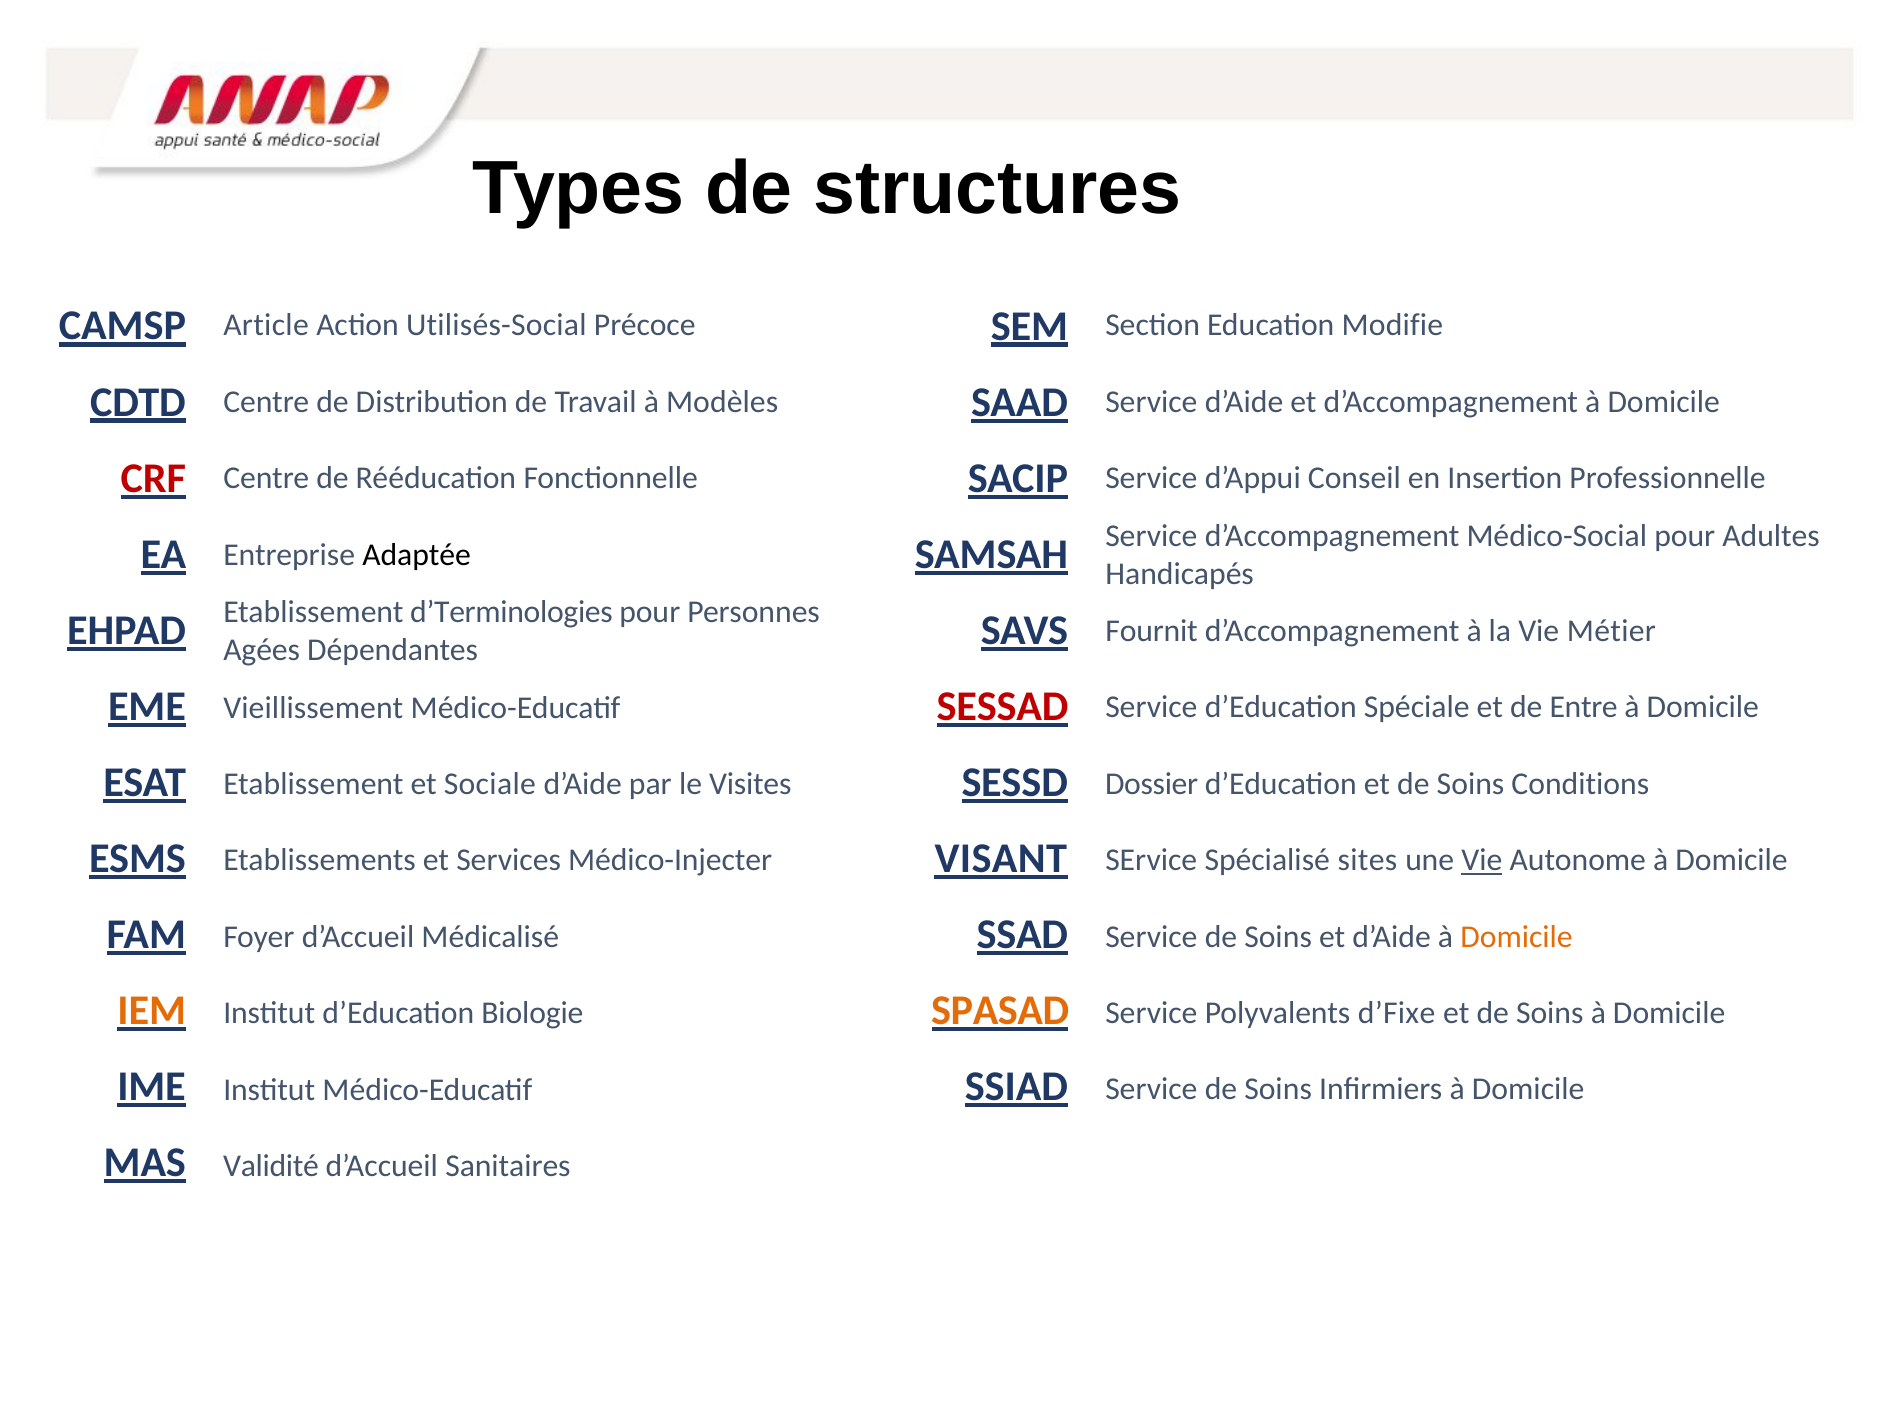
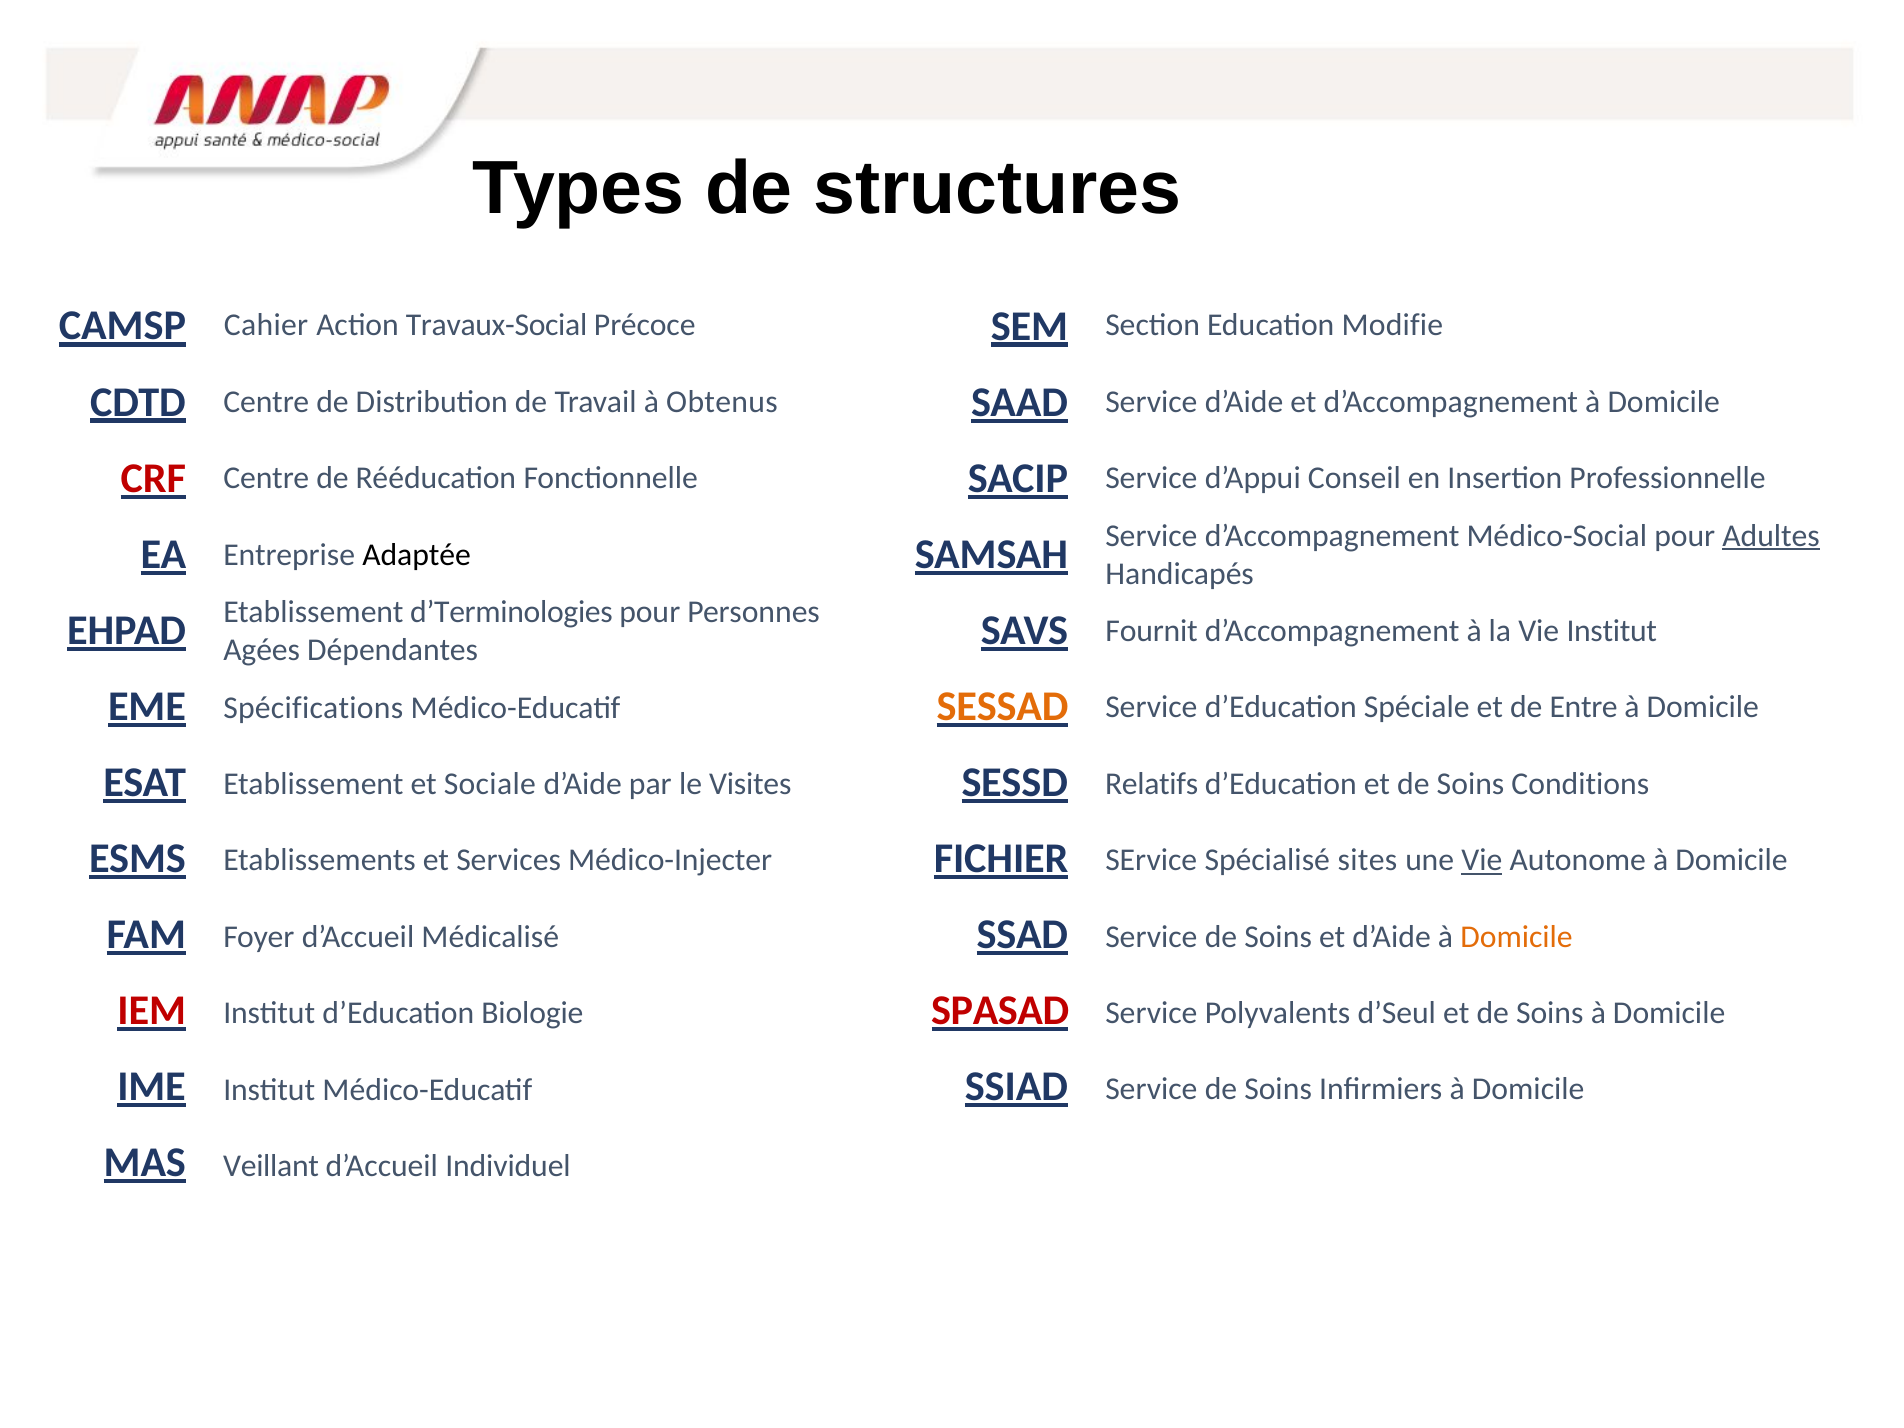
Article: Article -> Cahier
Utilisés-Social: Utilisés-Social -> Travaux-Social
Modèles: Modèles -> Obtenus
Adultes underline: none -> present
Vie Métier: Métier -> Institut
SESSAD colour: red -> orange
Vieillissement: Vieillissement -> Spécifications
Dossier: Dossier -> Relatifs
VISANT: VISANT -> FICHIER
IEM colour: orange -> red
SPASAD colour: orange -> red
d’Fixe: d’Fixe -> d’Seul
Validité: Validité -> Veillant
Sanitaires: Sanitaires -> Individuel
